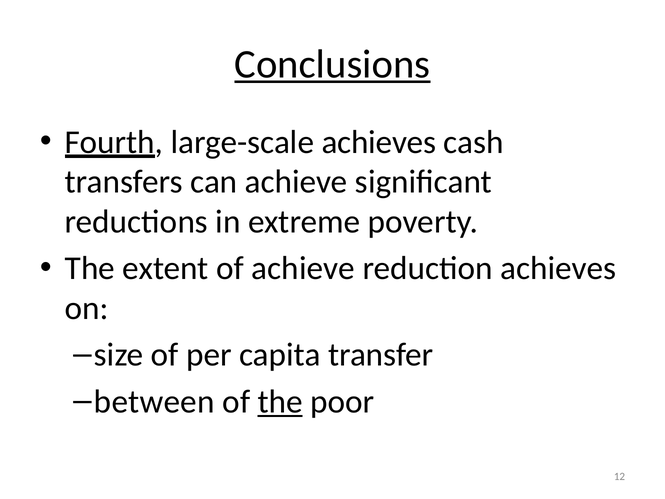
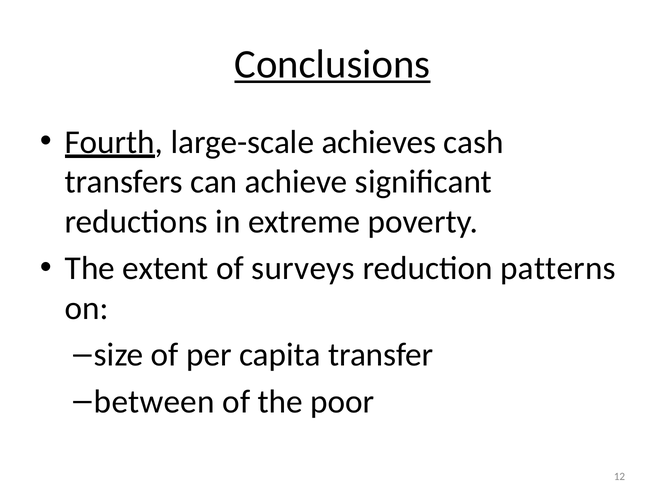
of achieve: achieve -> surveys
reduction achieves: achieves -> patterns
the at (280, 401) underline: present -> none
